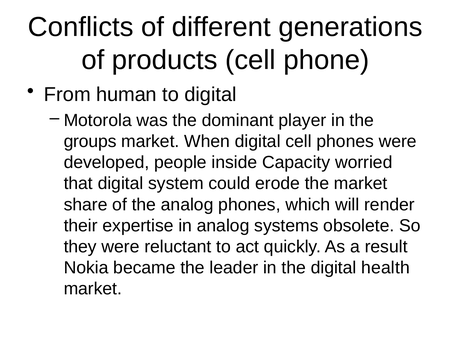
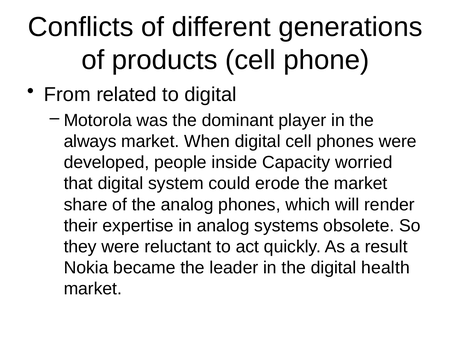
human: human -> related
groups: groups -> always
